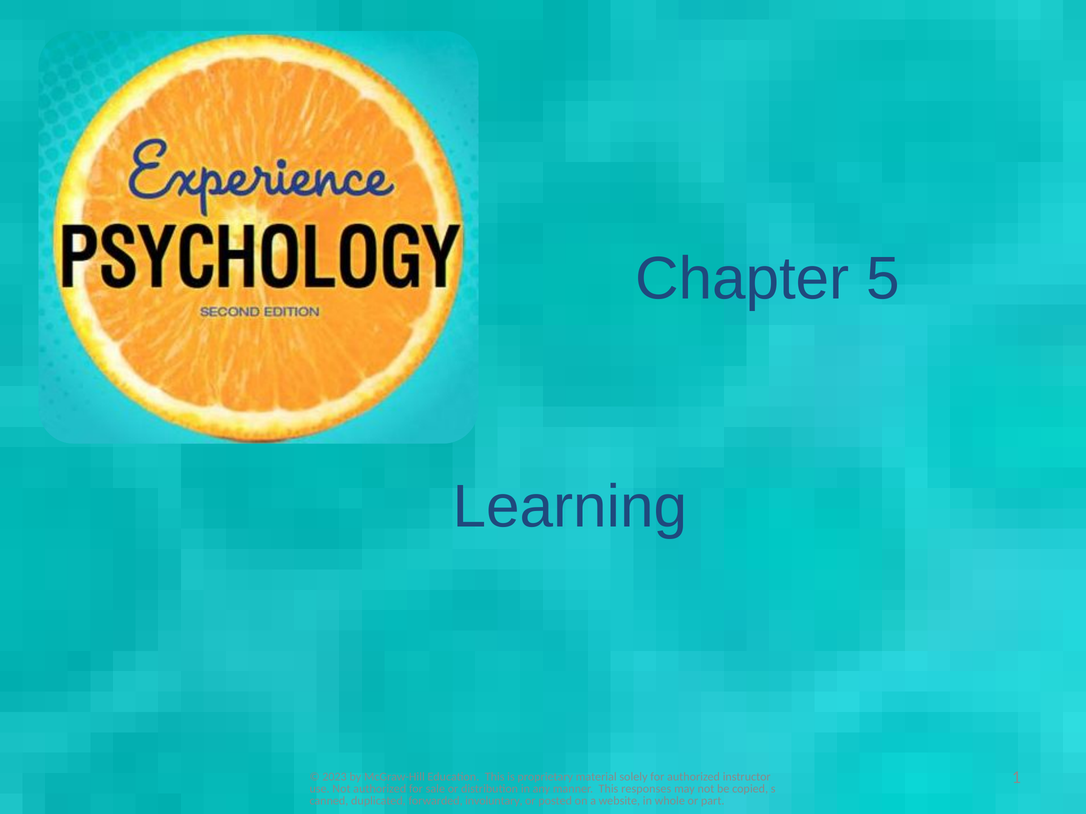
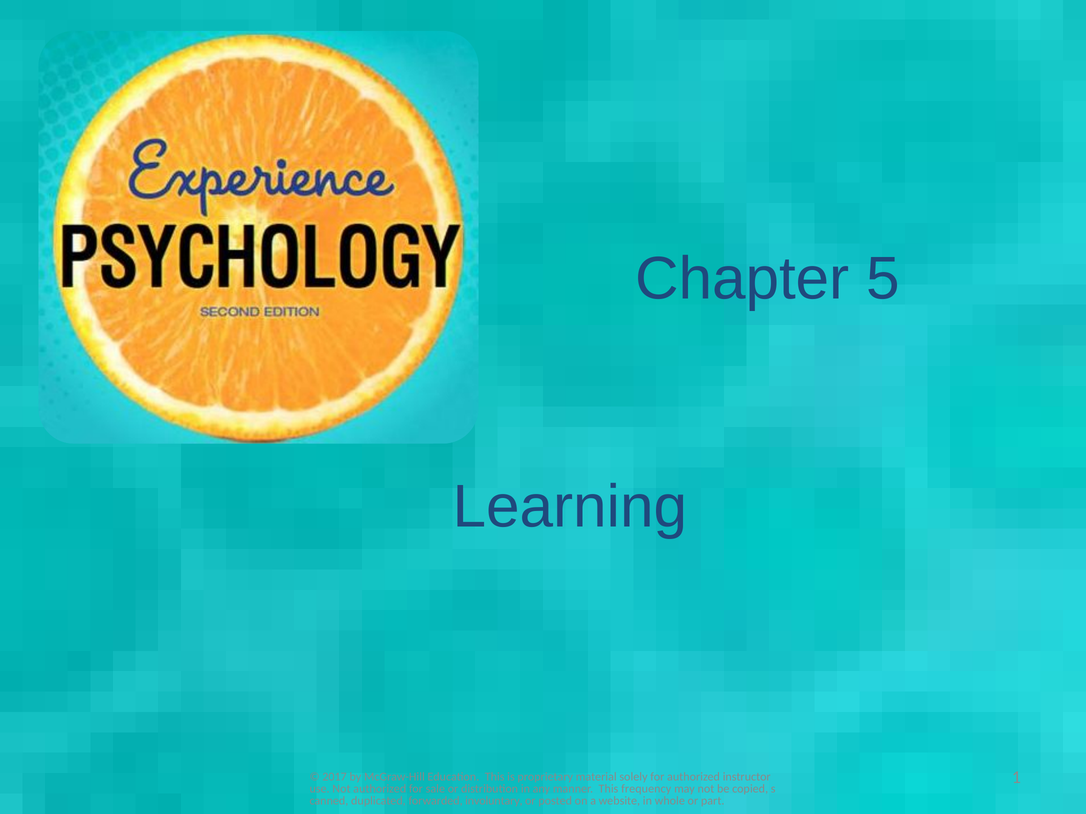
2023: 2023 -> 2017
responses: responses -> frequency
